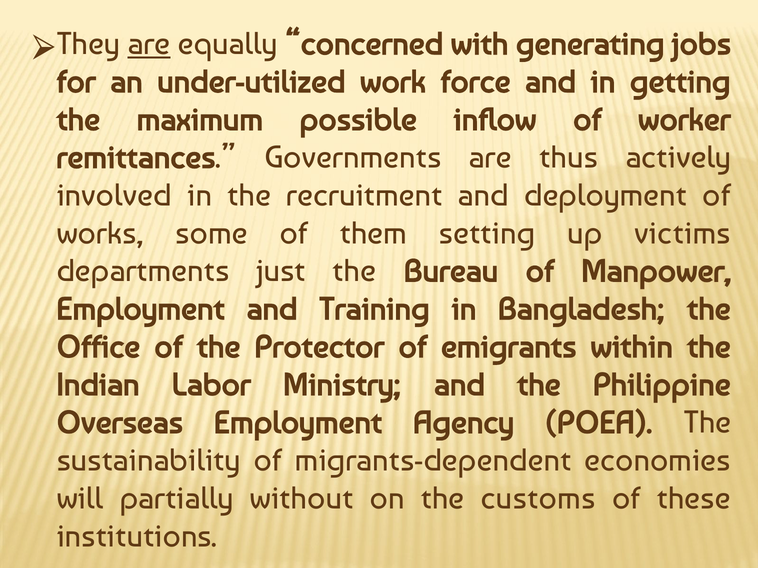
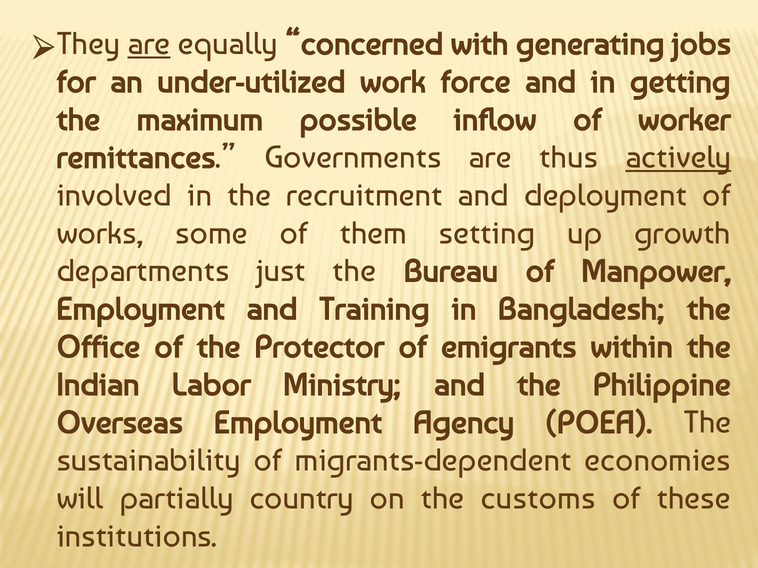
actively underline: none -> present
victims: victims -> growth
without: without -> country
